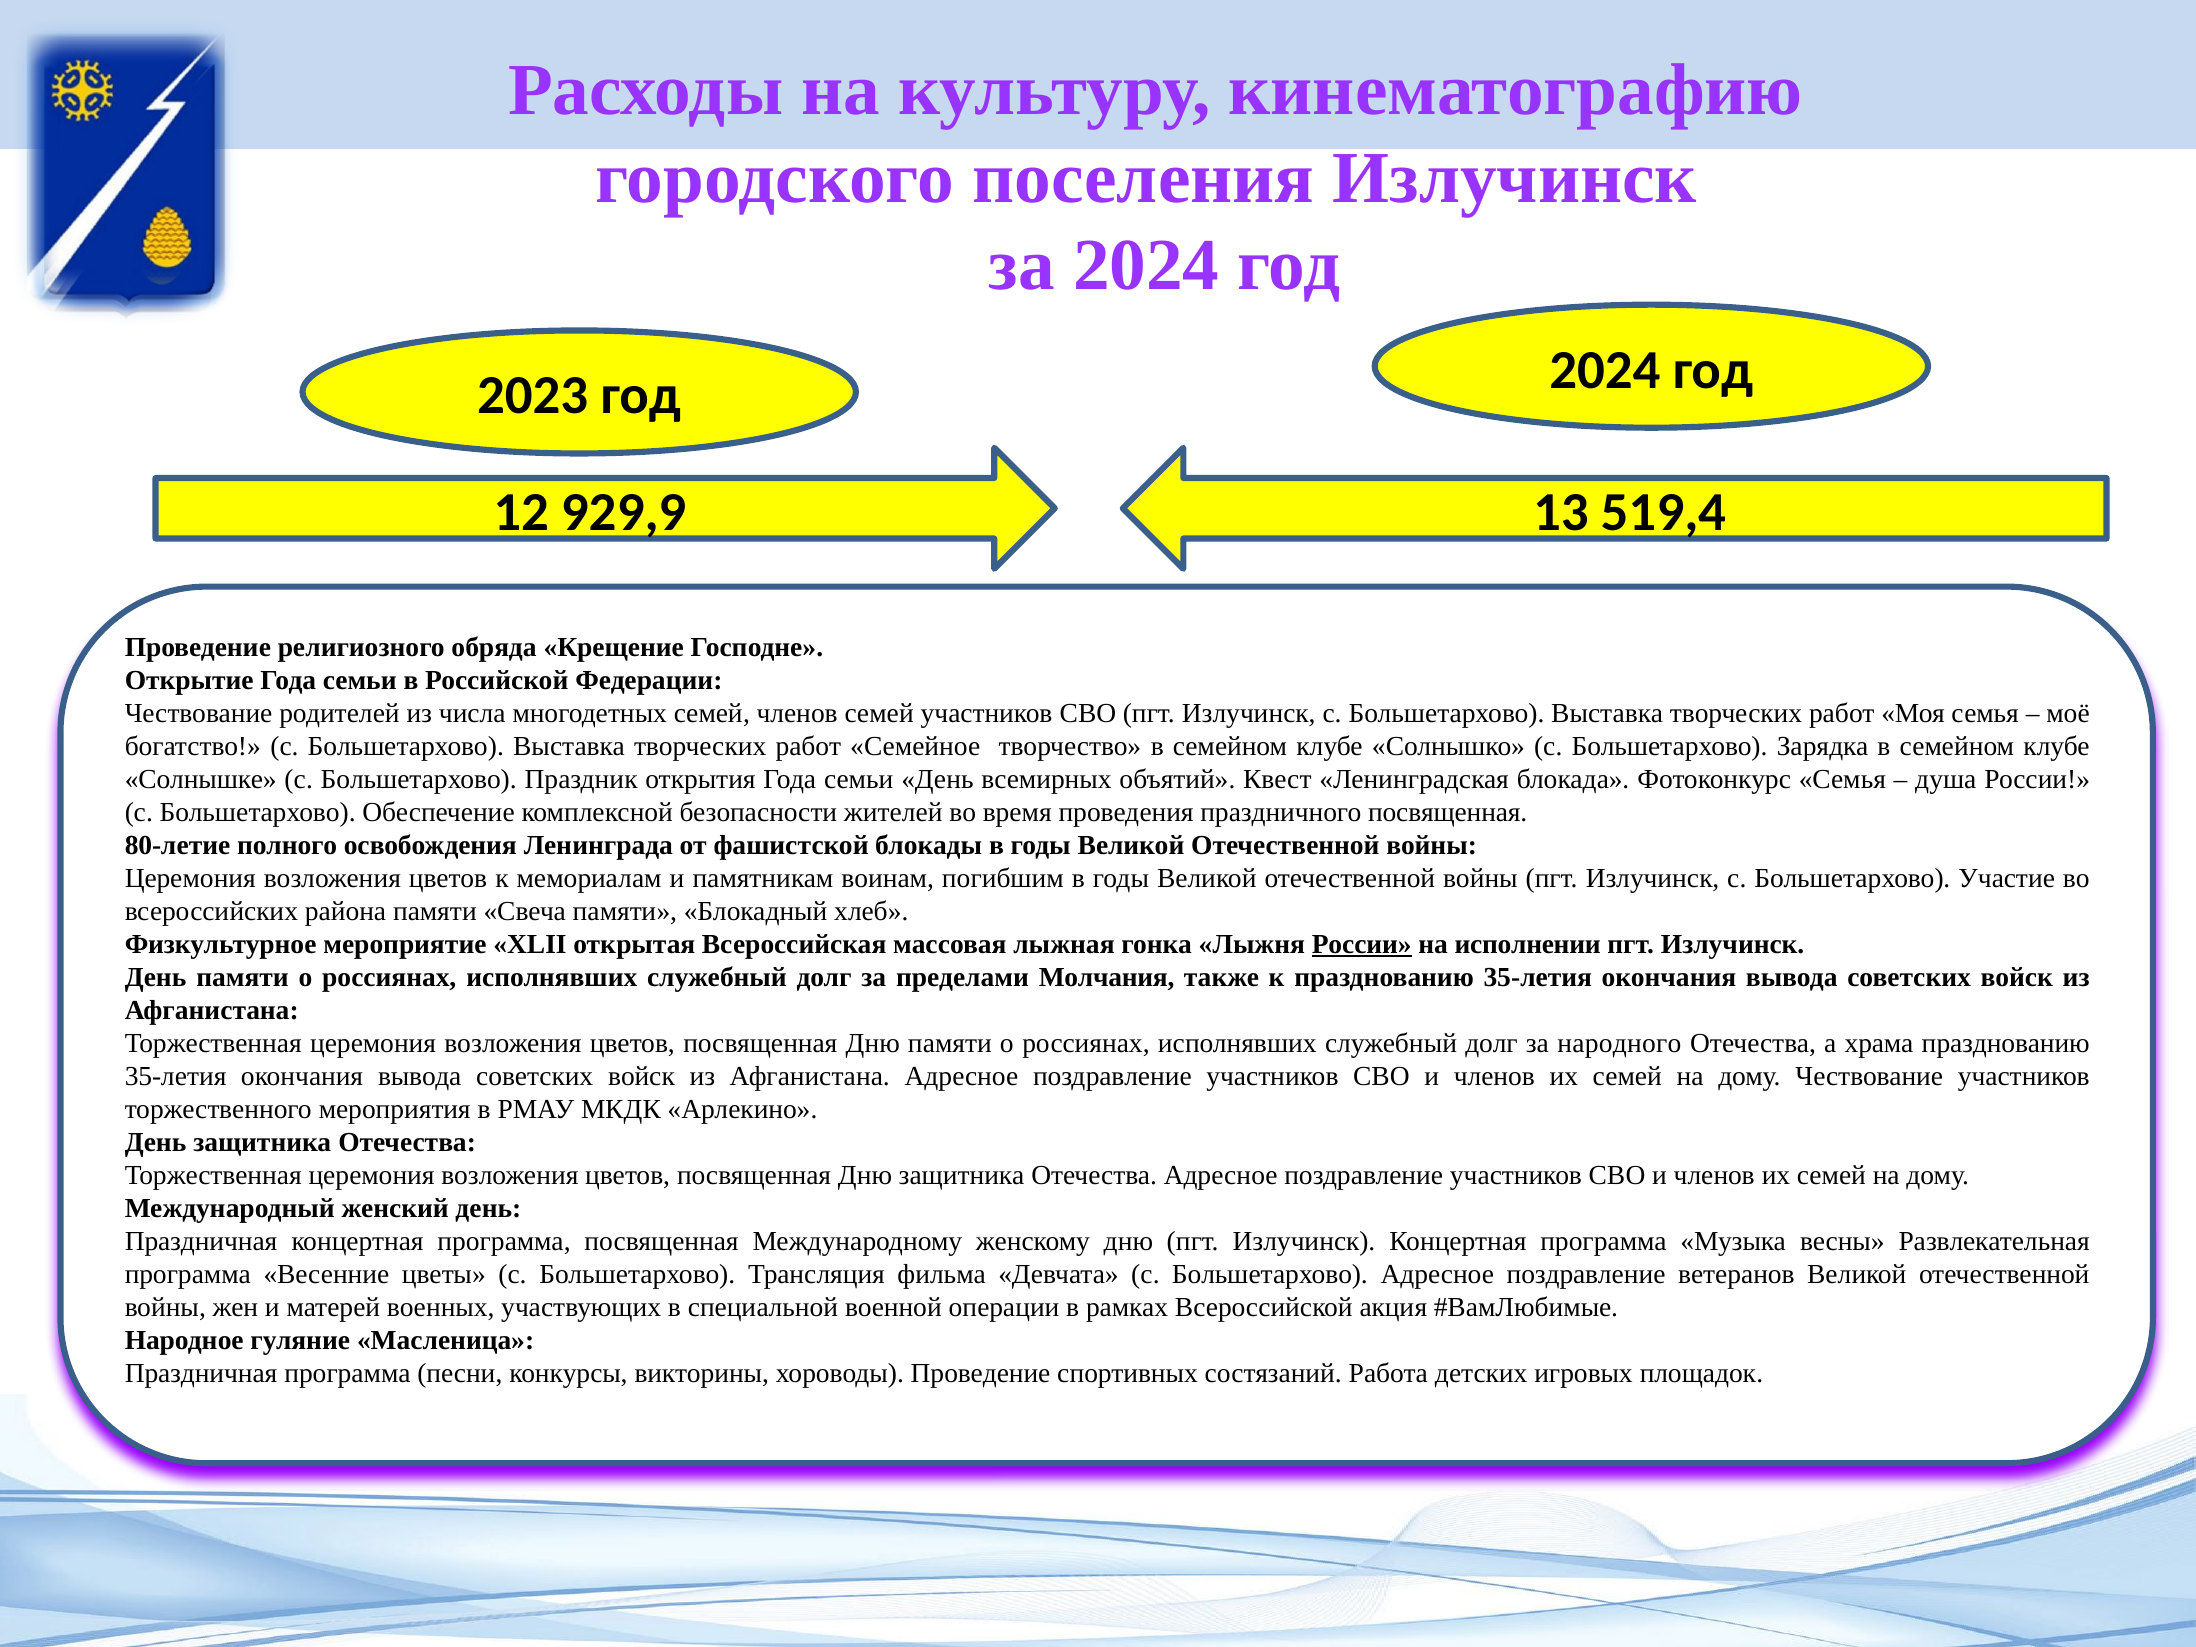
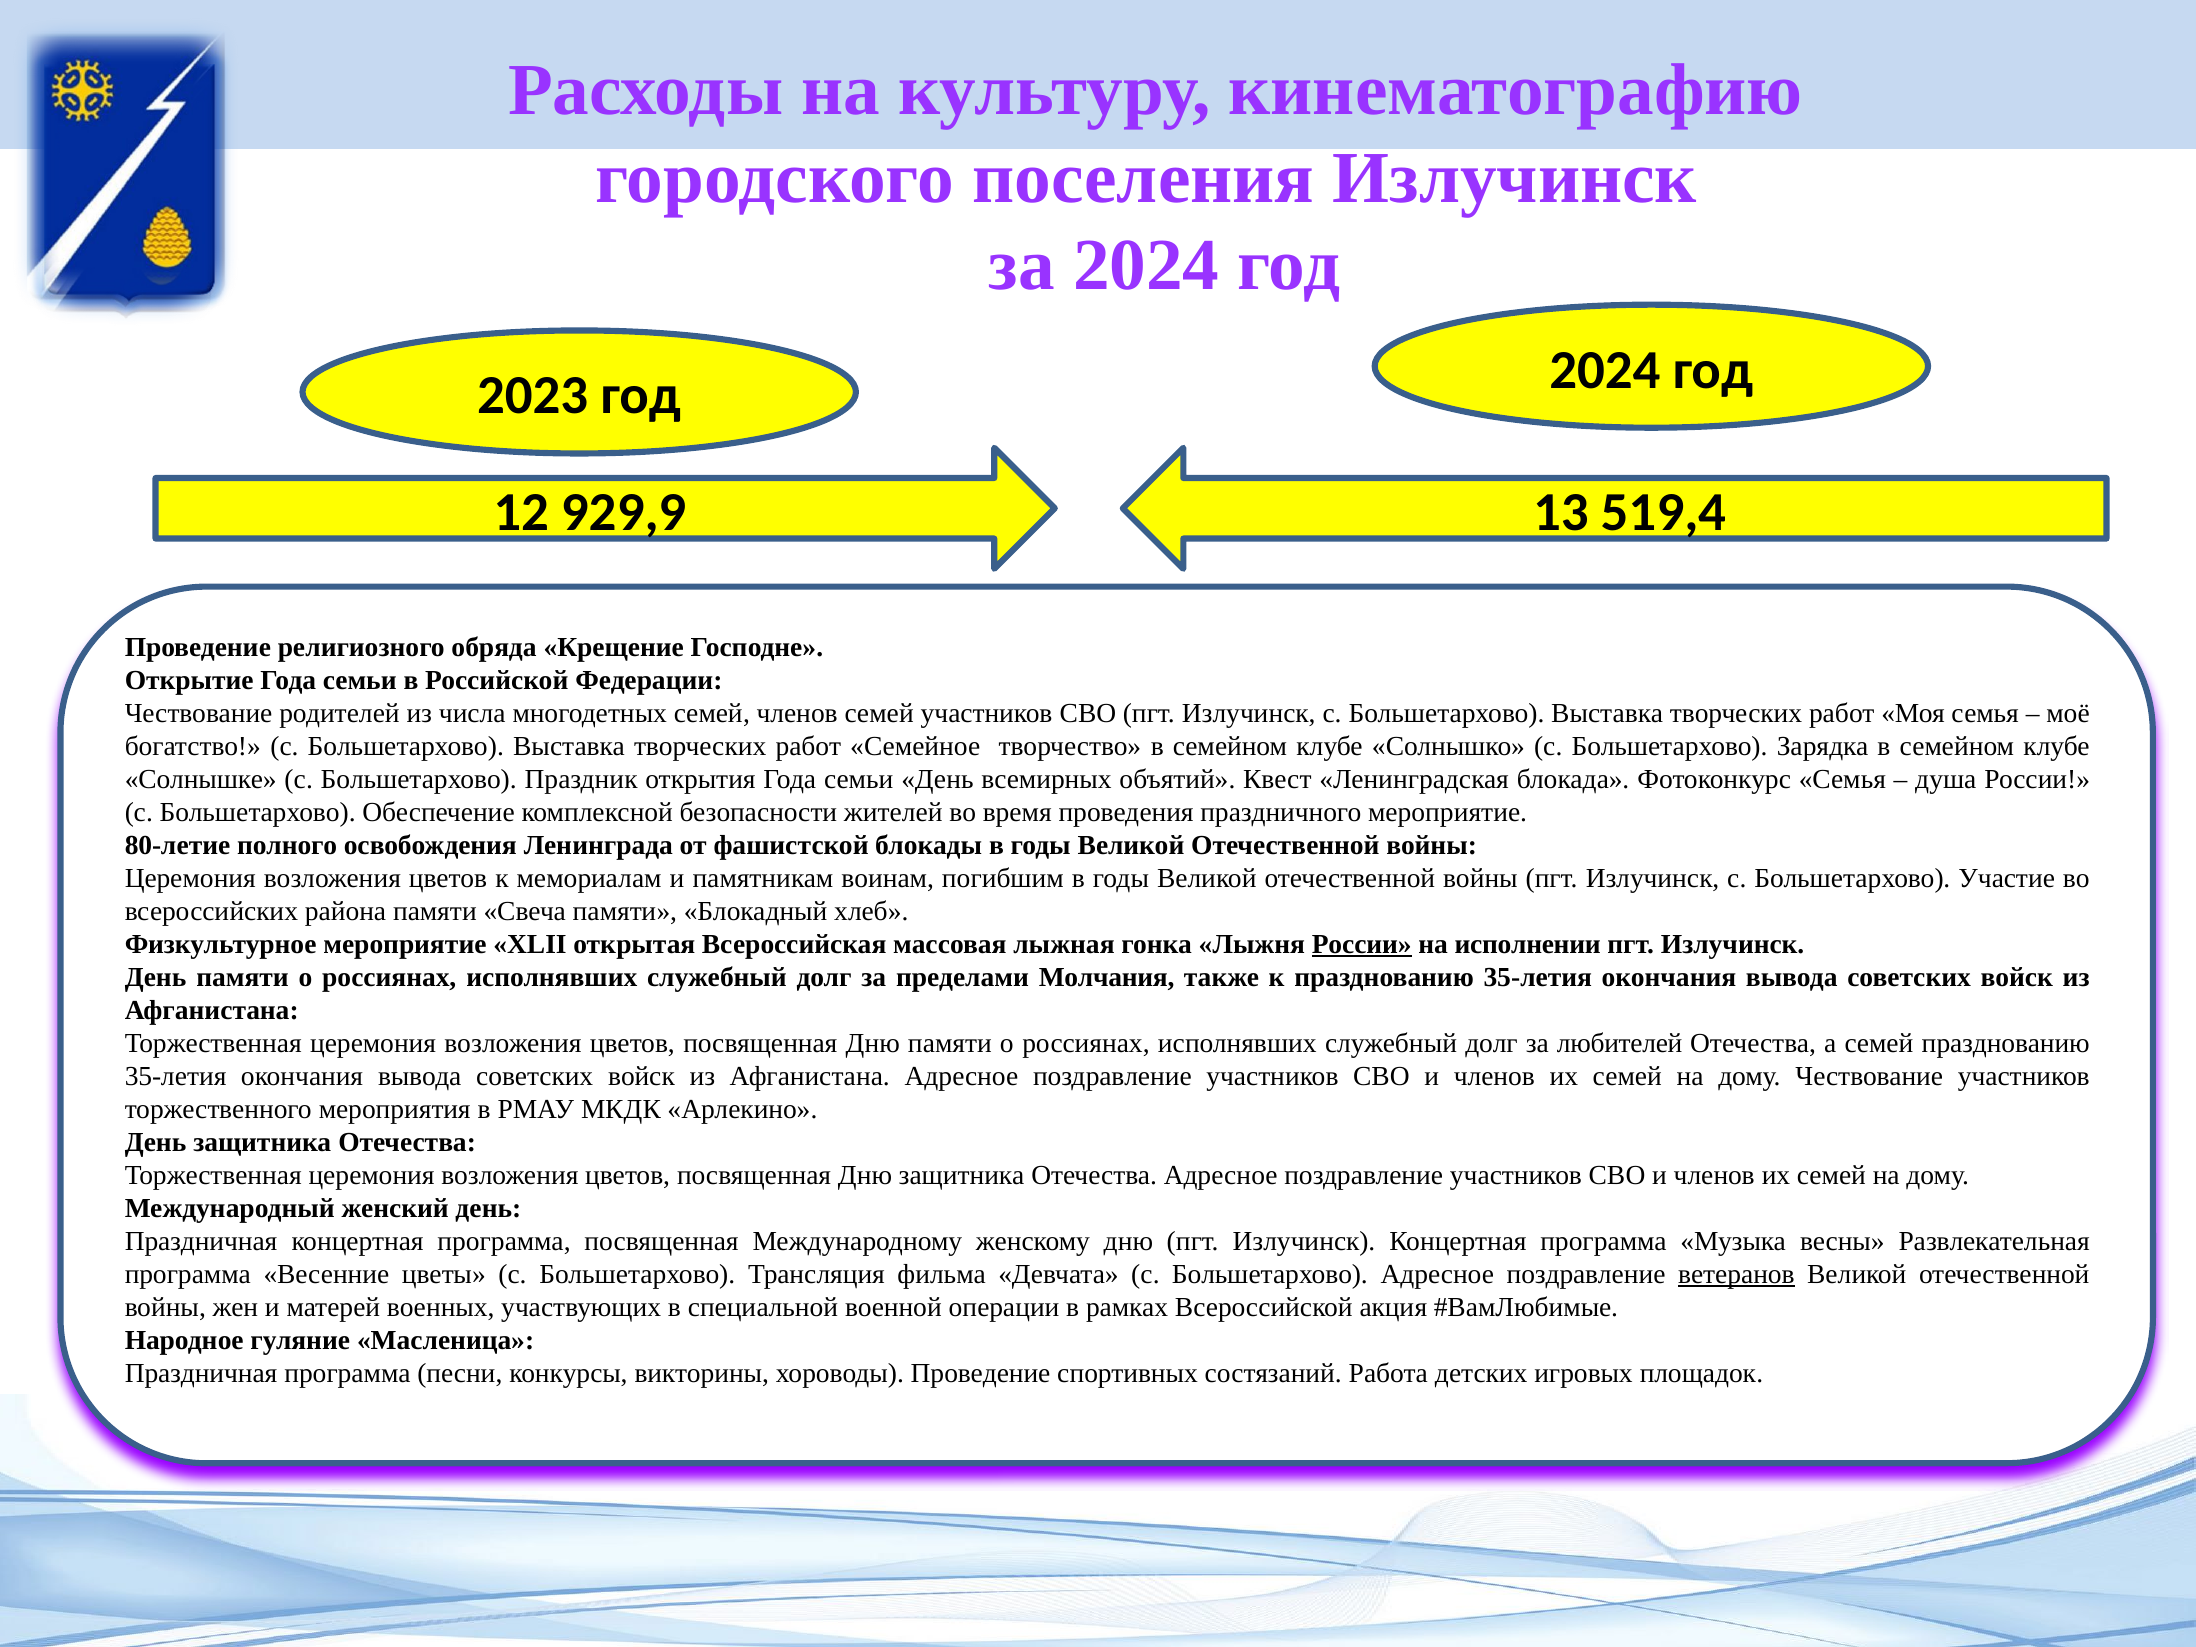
праздничного посвященная: посвященная -> мероприятие
народного: народного -> любителей
а храма: храма -> семей
ветеранов underline: none -> present
